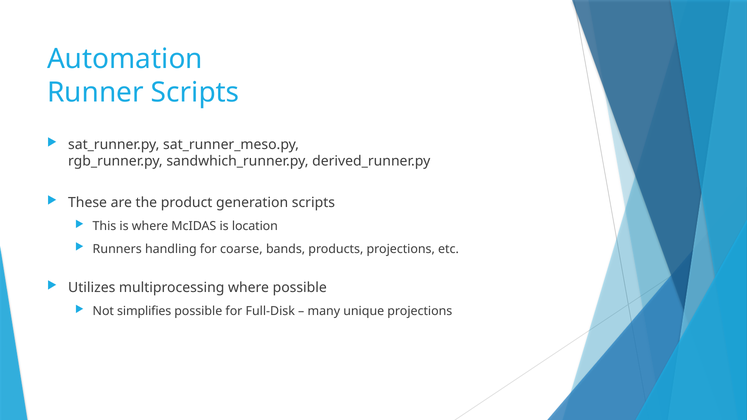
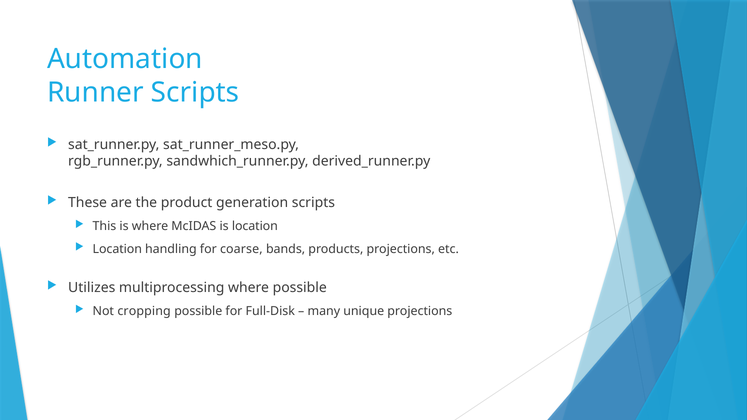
Runners at (117, 249): Runners -> Location
simplifies: simplifies -> cropping
